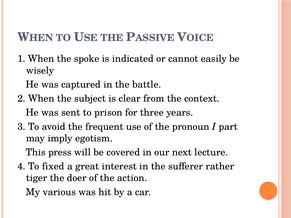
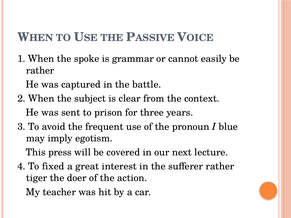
indicated: indicated -> grammar
wisely at (40, 70): wisely -> rather
part: part -> blue
various: various -> teacher
